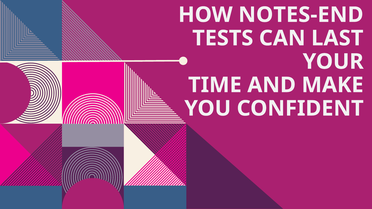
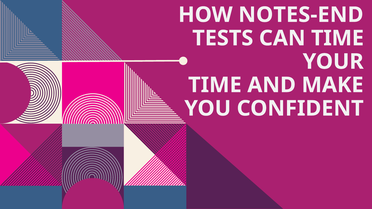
CAN LAST: LAST -> TIME
